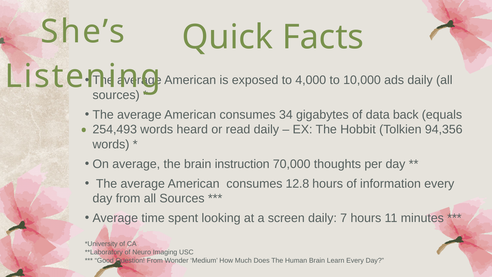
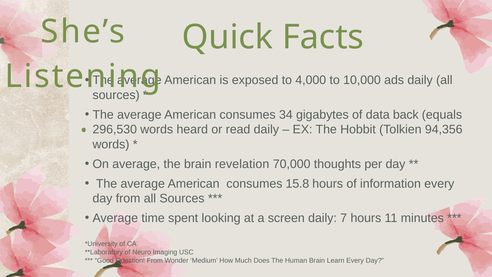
254,493: 254,493 -> 296,530
instruction: instruction -> revelation
12.8: 12.8 -> 15.8
